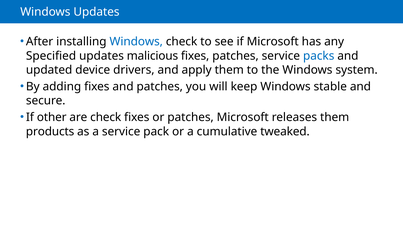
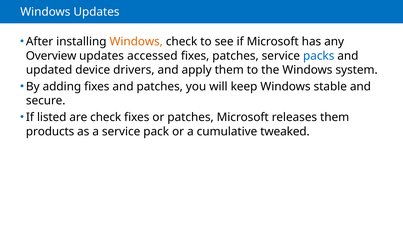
Windows at (136, 42) colour: blue -> orange
Specified: Specified -> Overview
malicious: malicious -> accessed
other: other -> listed
